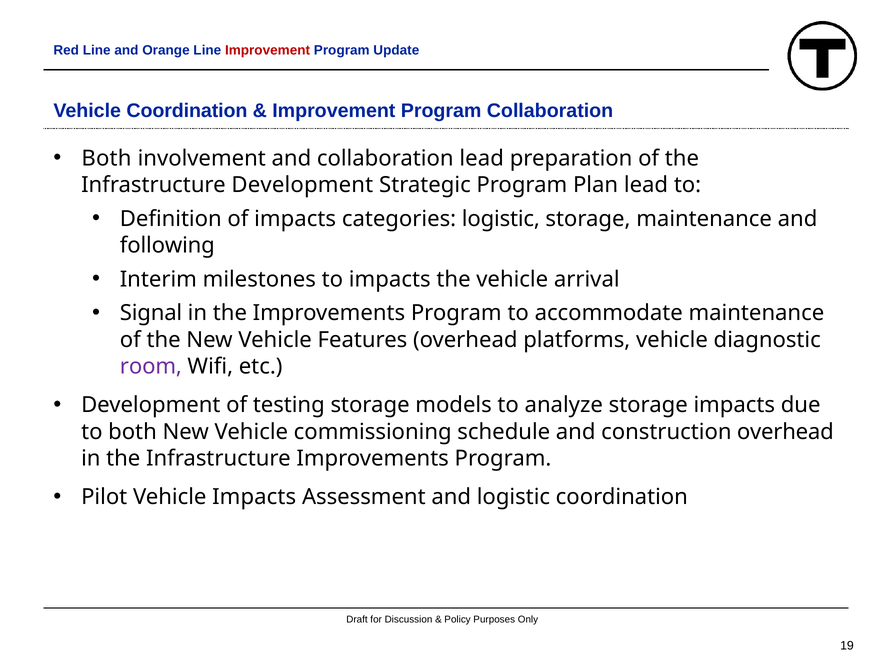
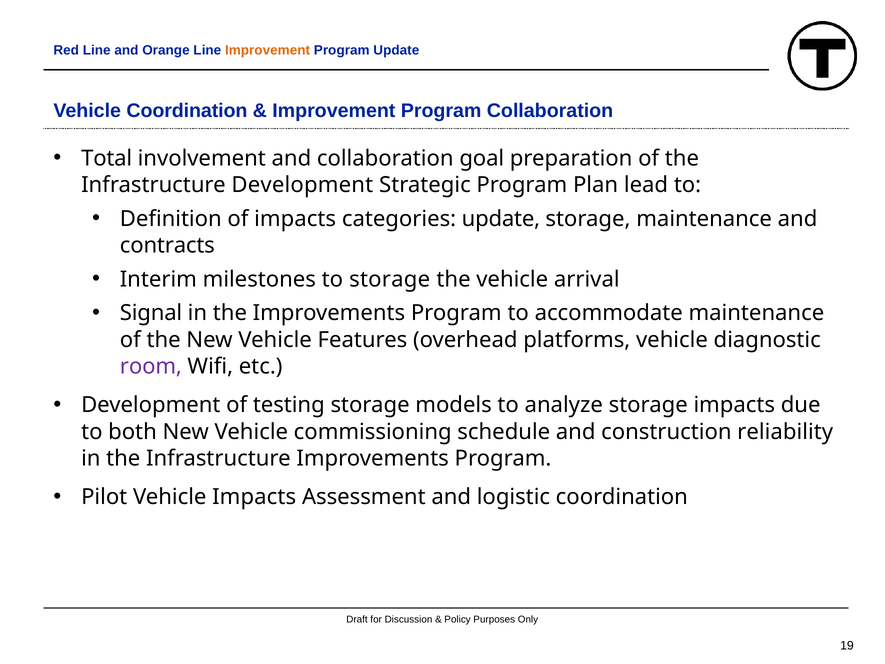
Improvement at (268, 50) colour: red -> orange
Both at (106, 158): Both -> Total
collaboration lead: lead -> goal
categories logistic: logistic -> update
following: following -> contracts
to impacts: impacts -> storage
construction overhead: overhead -> reliability
